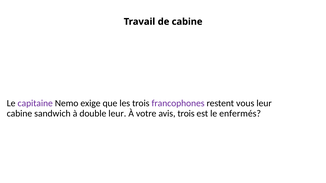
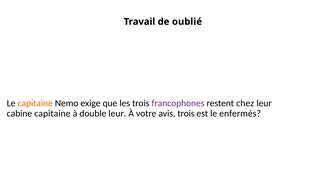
de cabine: cabine -> oublié
capitaine at (35, 104) colour: purple -> orange
vous: vous -> chez
cabine sandwich: sandwich -> capitaine
